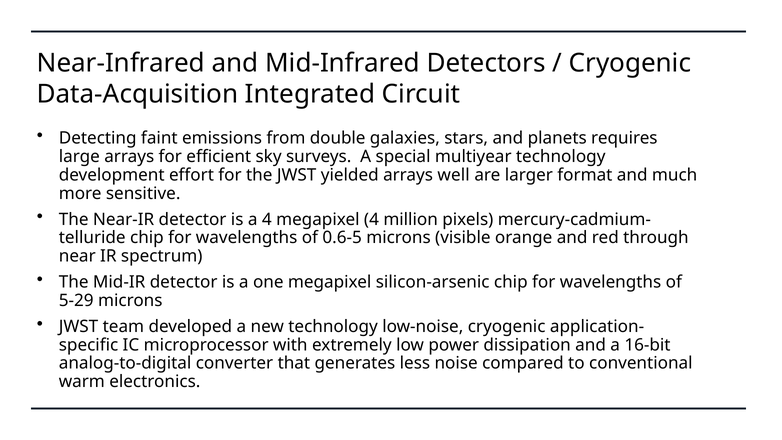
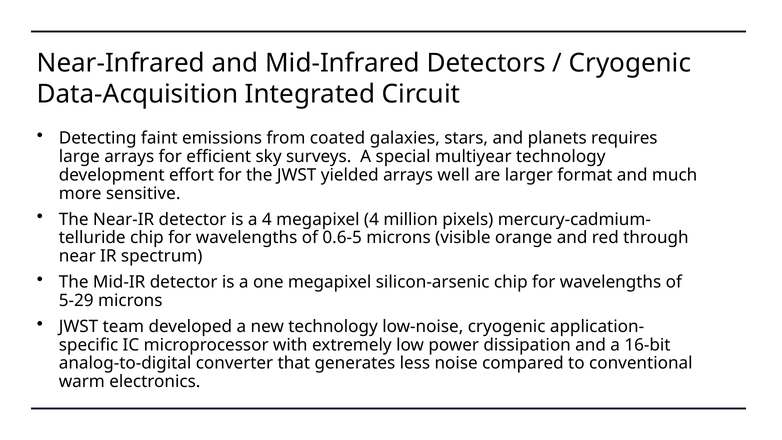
double: double -> coated
